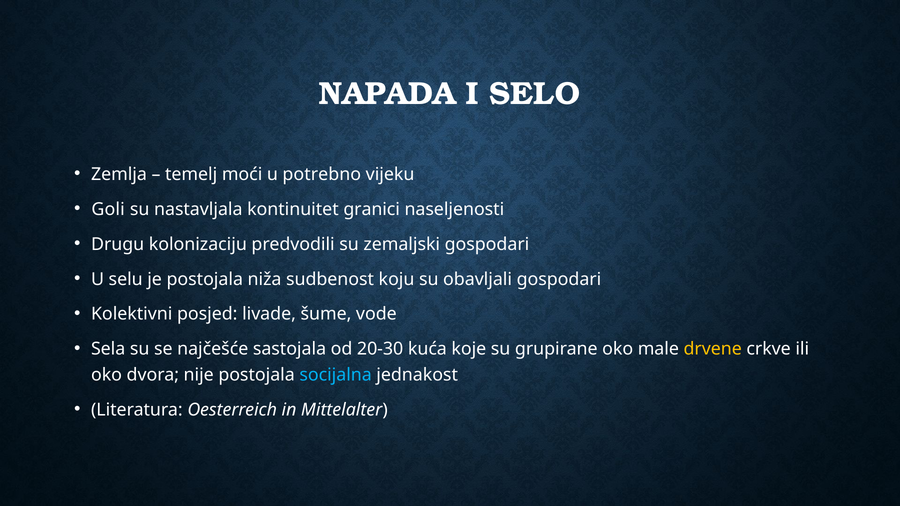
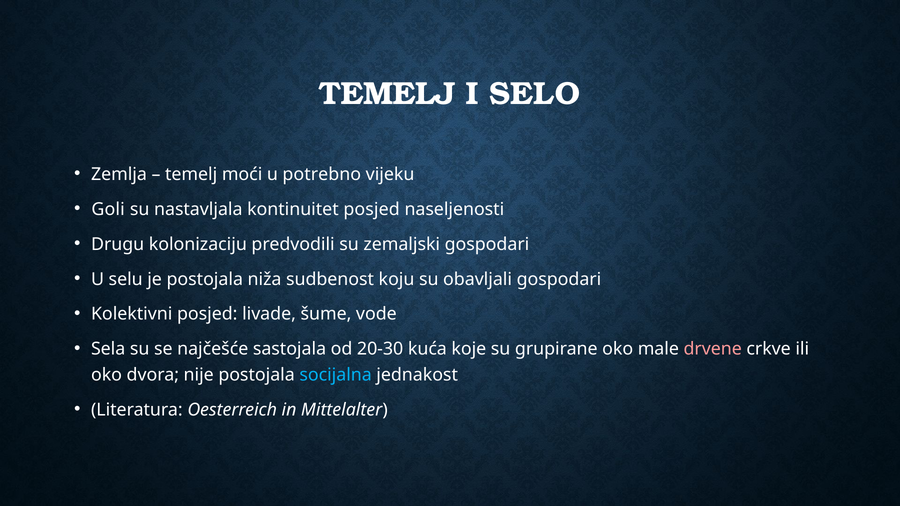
NAPADA at (387, 94): NAPADA -> TEMELJ
kontinuitet granici: granici -> posjed
drvene colour: yellow -> pink
